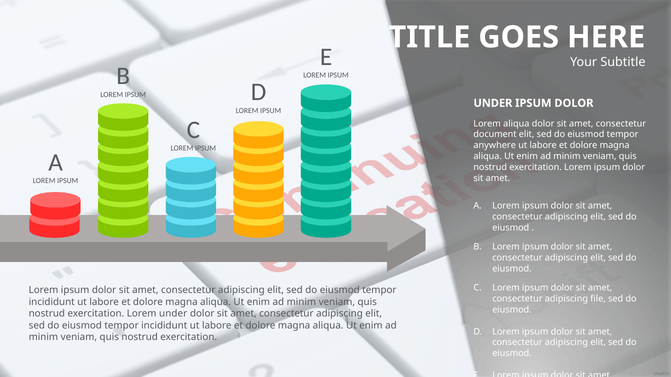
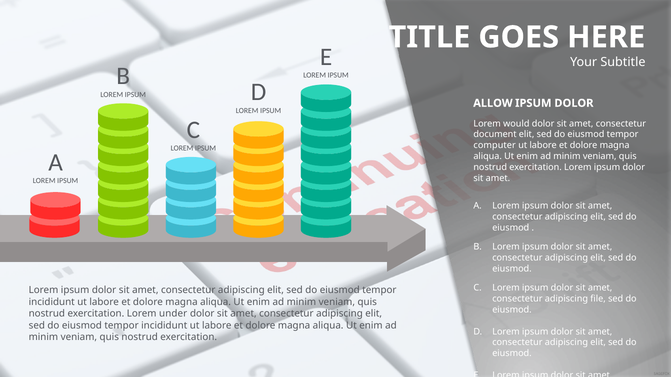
UNDER at (493, 103): UNDER -> ALLOW
Lorem aliqua: aliqua -> would
anywhere: anywhere -> computer
